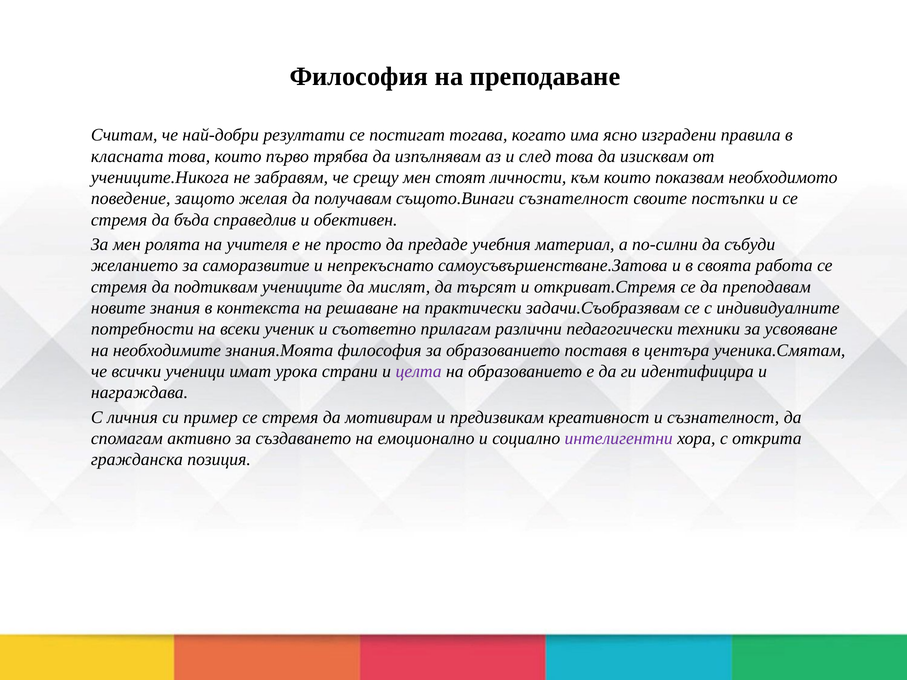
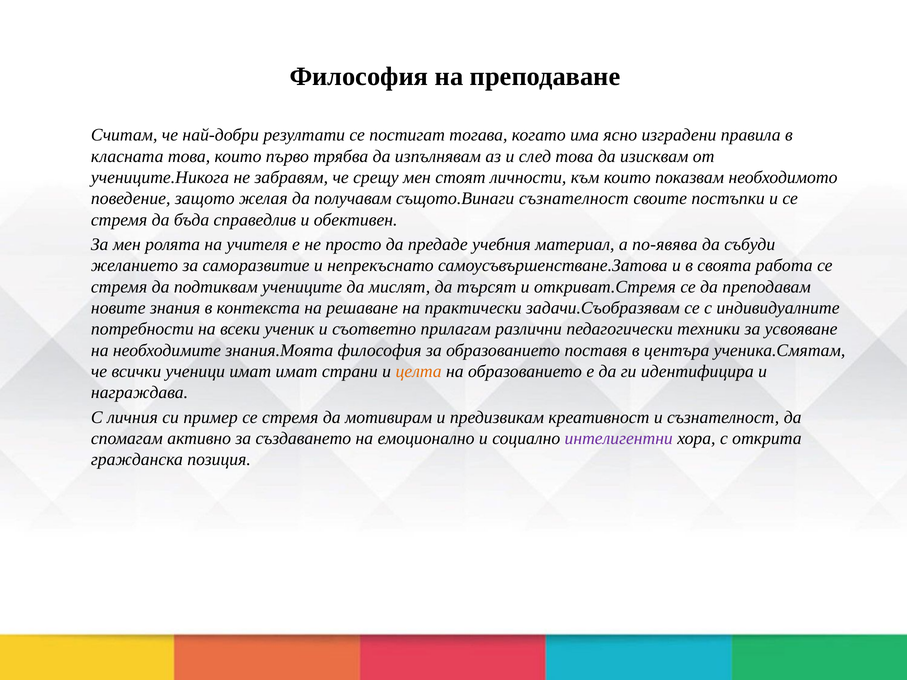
по-силни: по-силни -> по-явява
имат урока: урока -> имат
целта colour: purple -> orange
